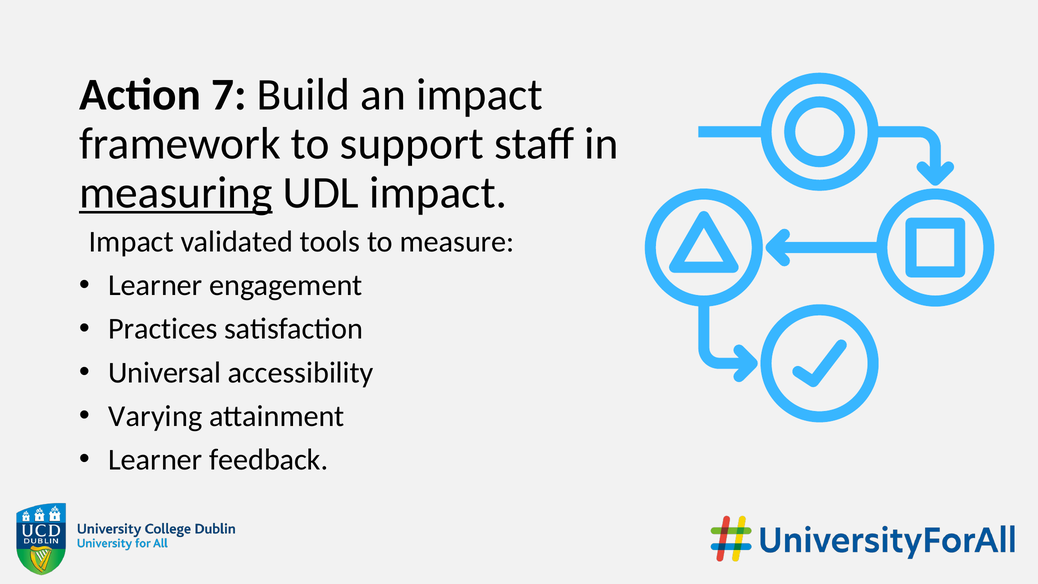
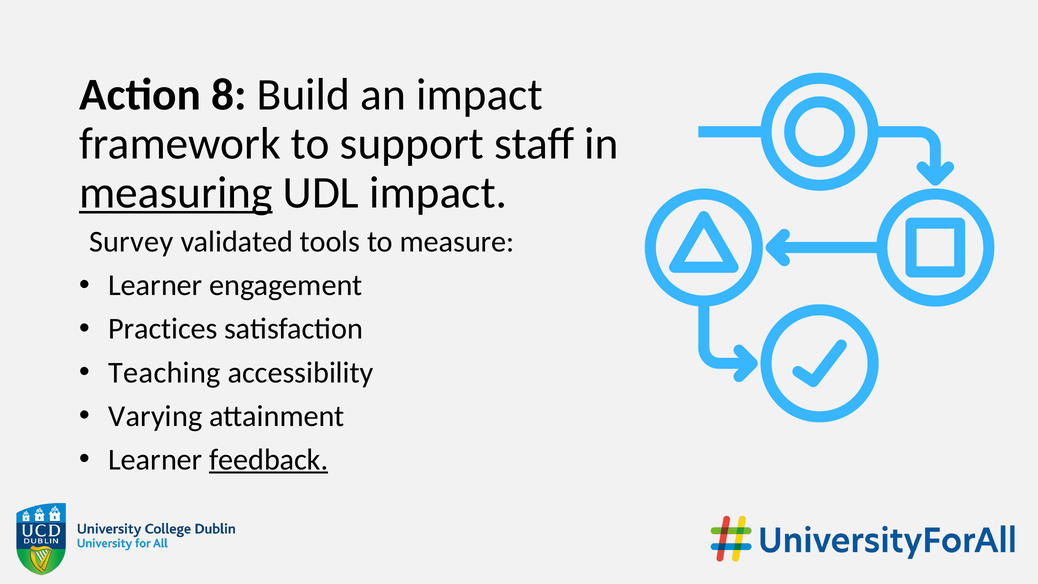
7: 7 -> 8
Impact at (131, 242): Impact -> Survey
Universal: Universal -> Teaching
feedback underline: none -> present
